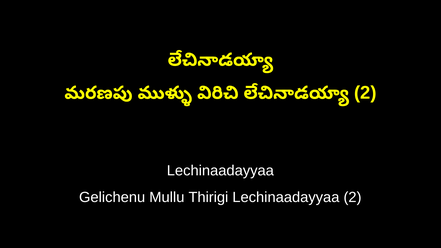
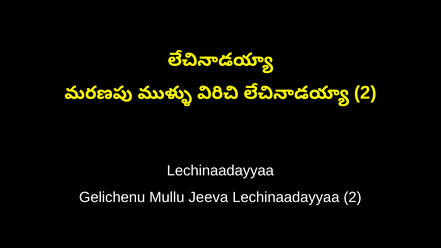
Thirigi: Thirigi -> Jeeva
